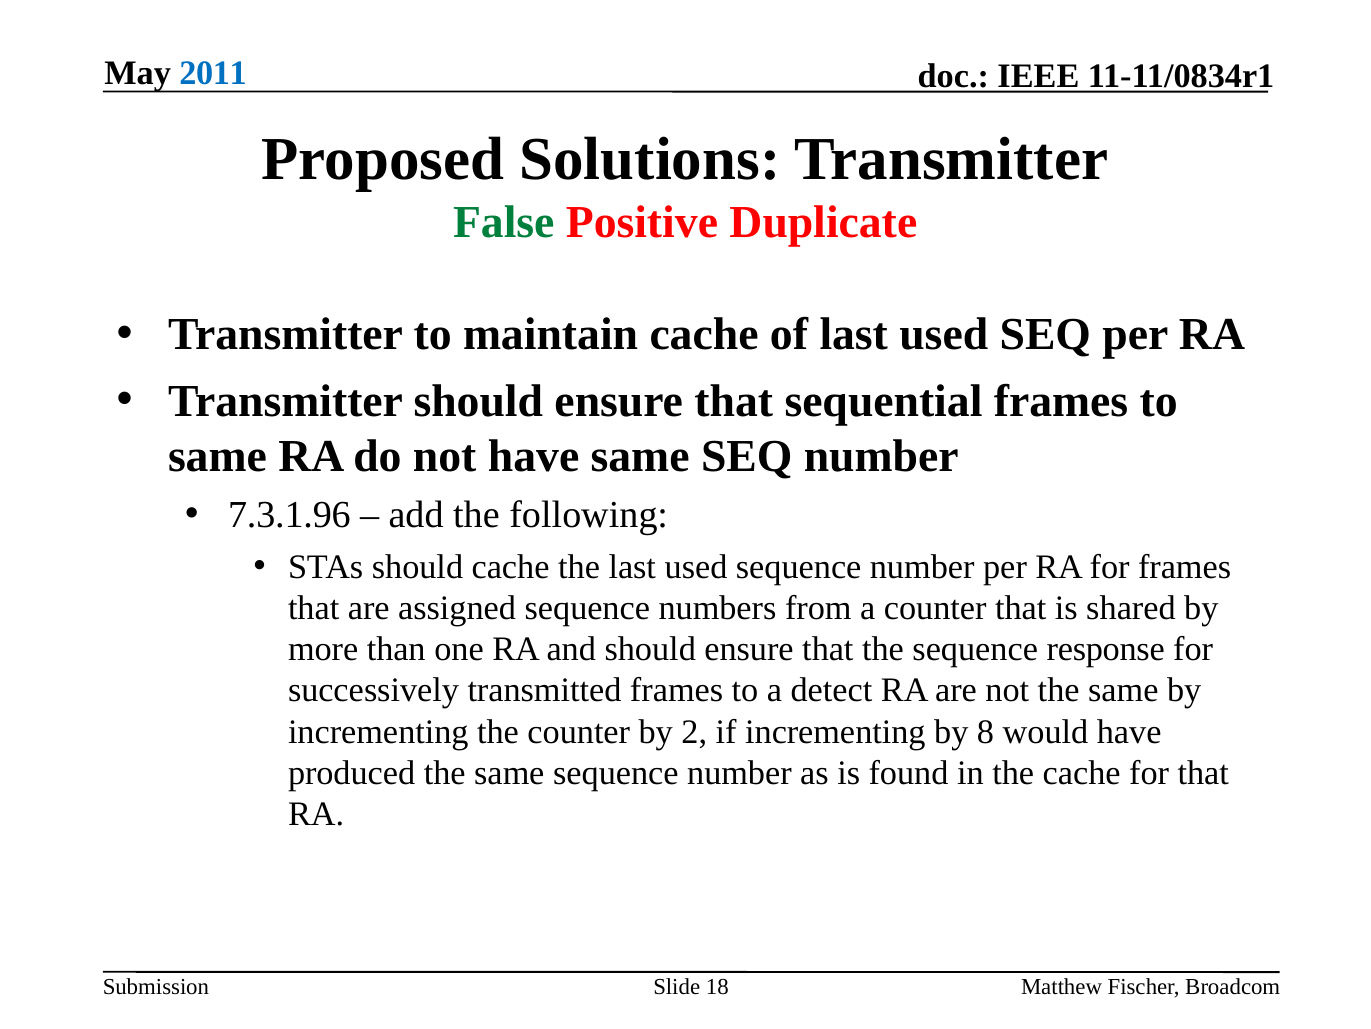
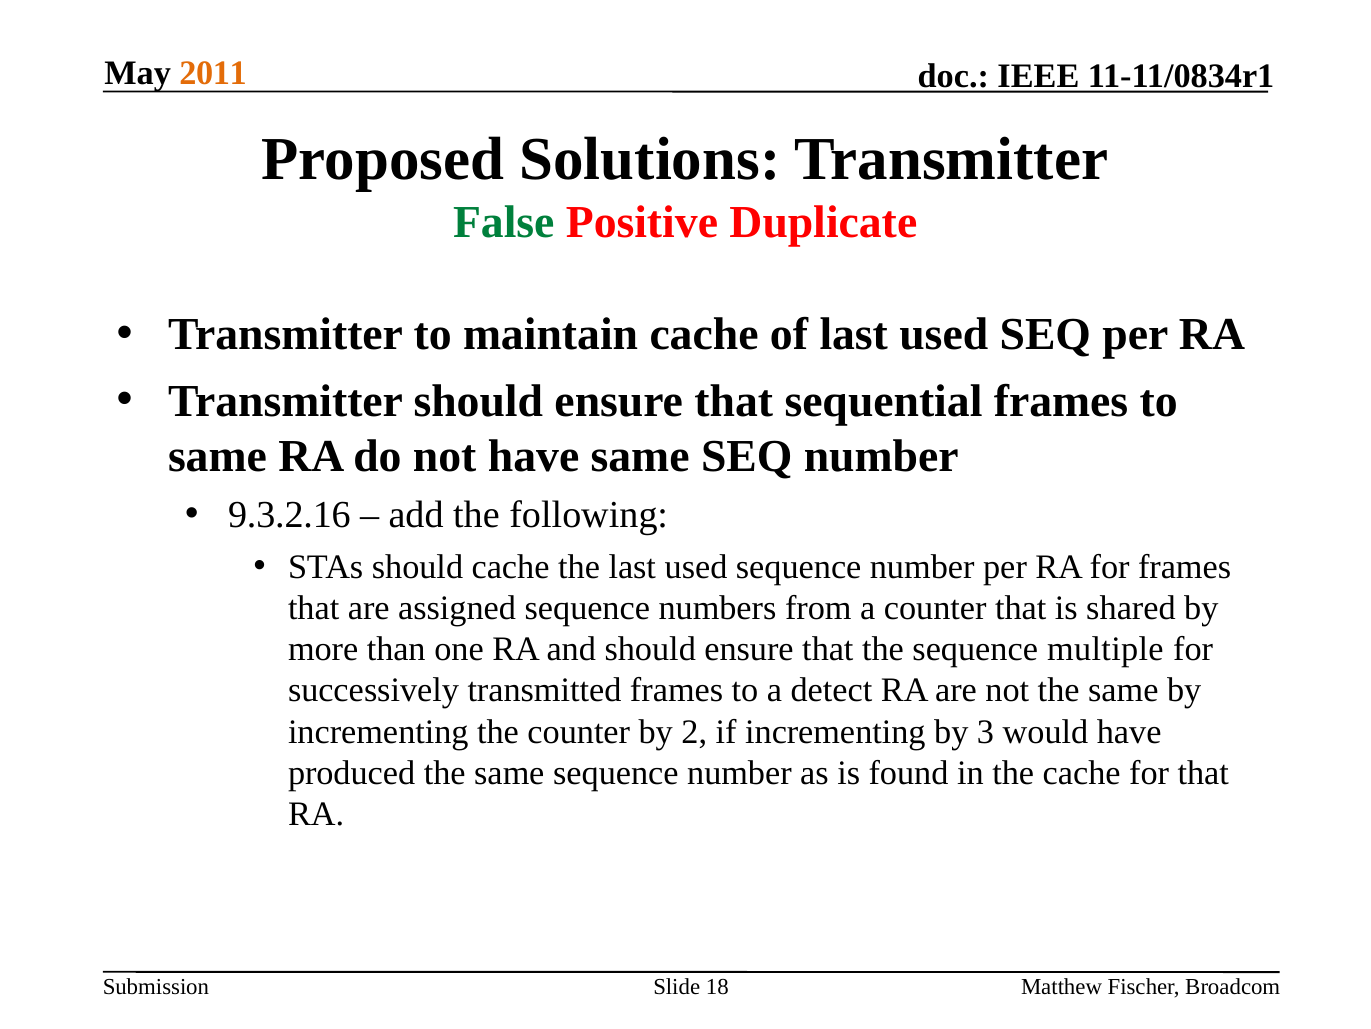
2011 colour: blue -> orange
7.3.1.96: 7.3.1.96 -> 9.3.2.16
response: response -> multiple
8: 8 -> 3
